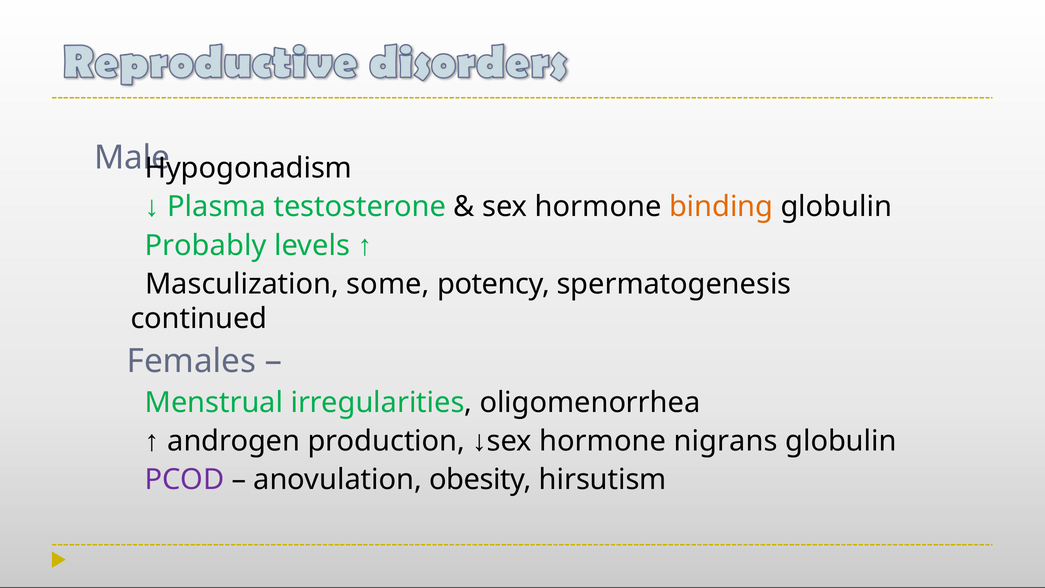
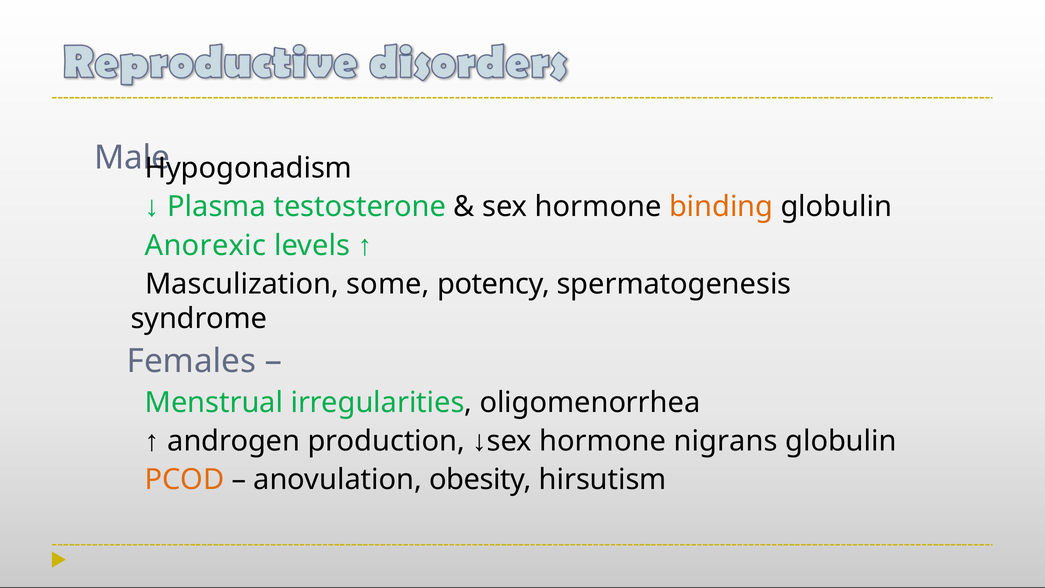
Probably: Probably -> Anorexic
continued: continued -> syndrome
PCOD colour: purple -> orange
